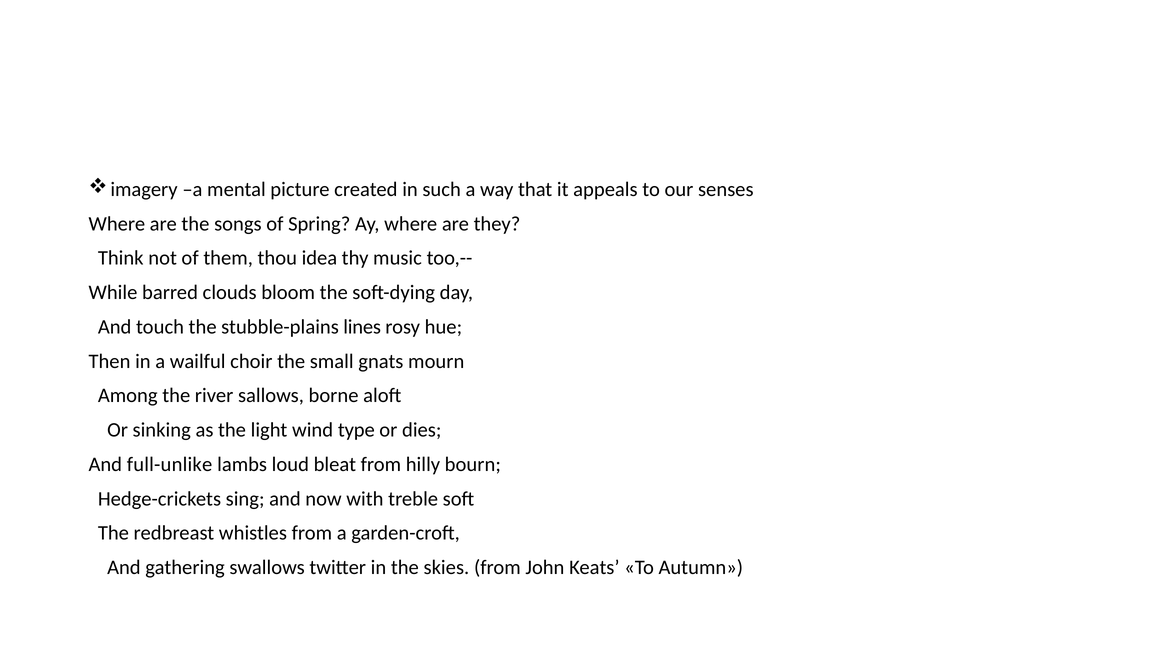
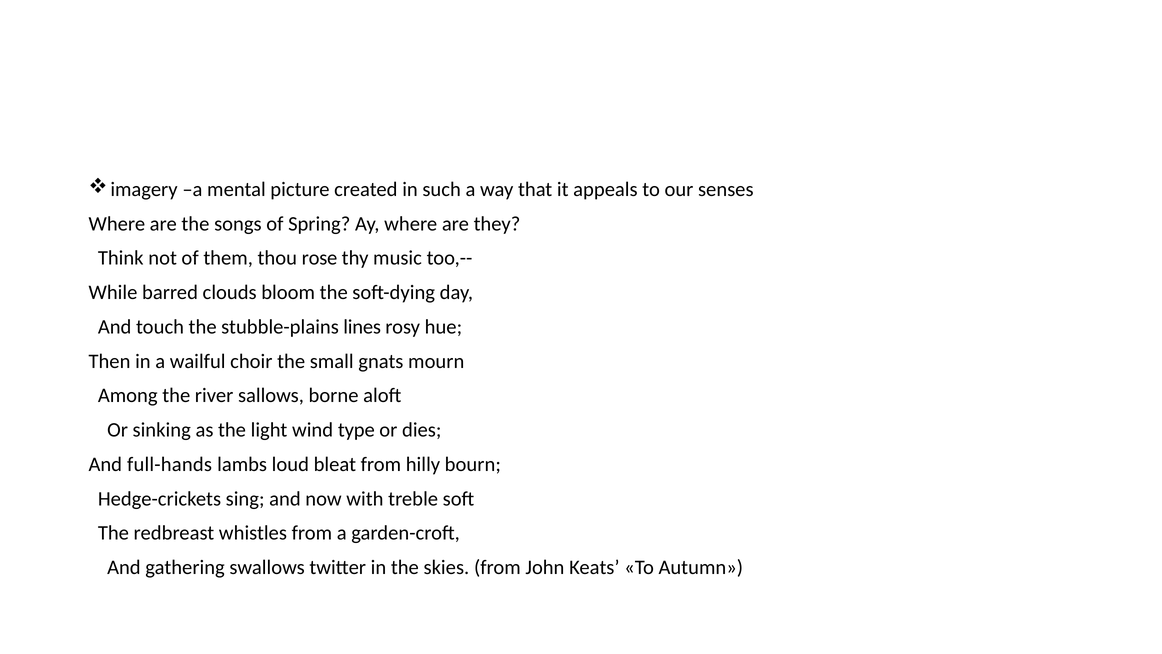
idea: idea -> rose
full-unlike: full-unlike -> full-hands
